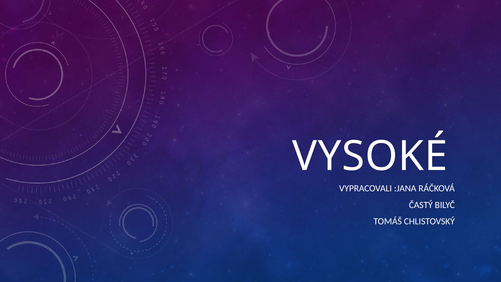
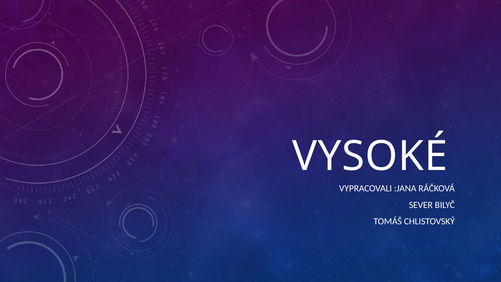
ČASTÝ: ČASTÝ -> SEVER
